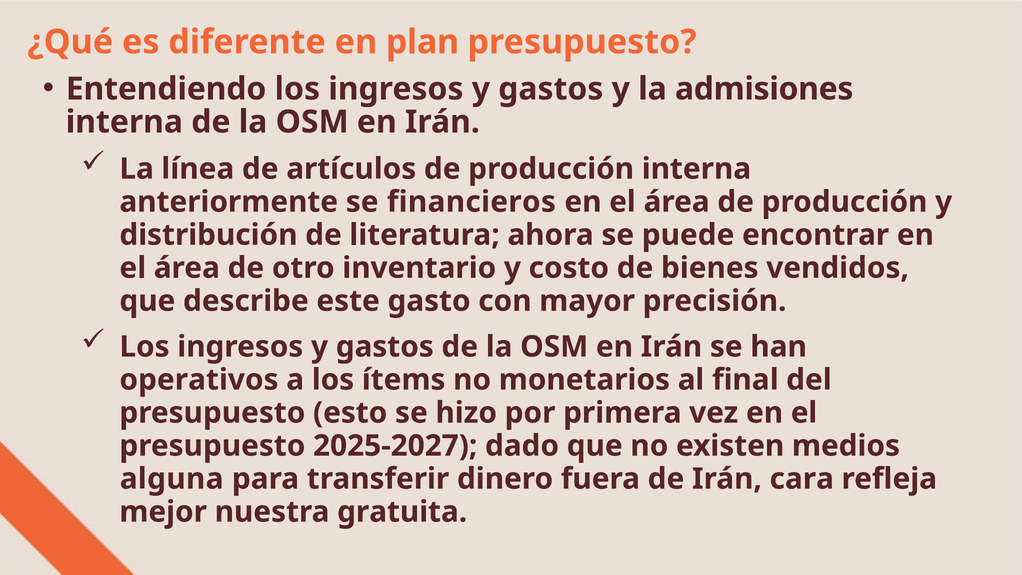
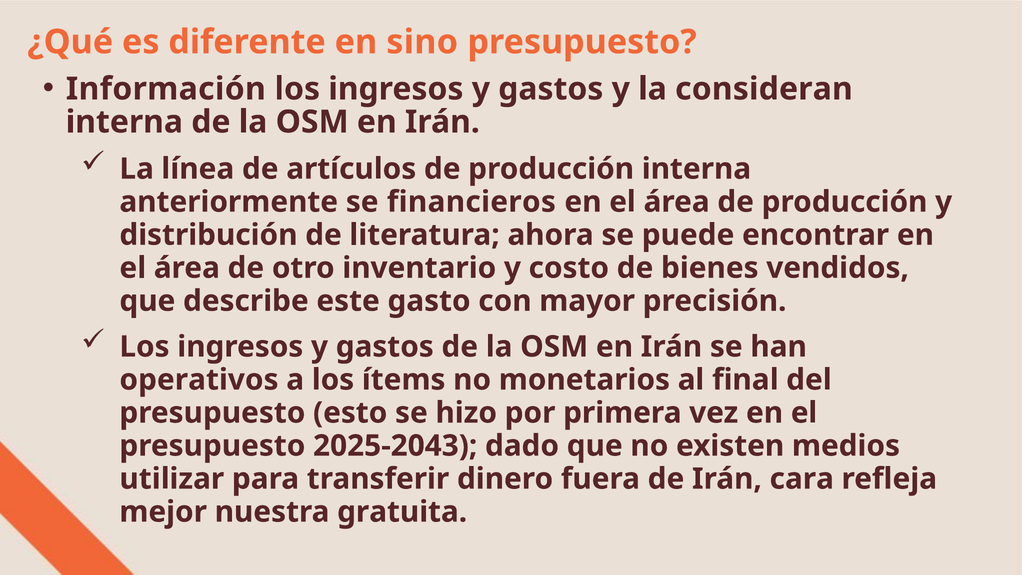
plan: plan -> sino
Entendiendo: Entendiendo -> Información
admisiones: admisiones -> consideran
2025-2027: 2025-2027 -> 2025-2043
alguna: alguna -> utilizar
